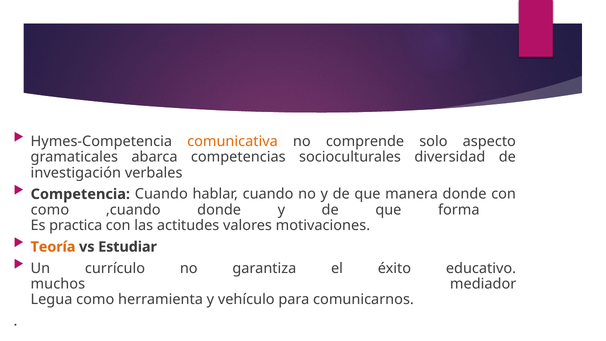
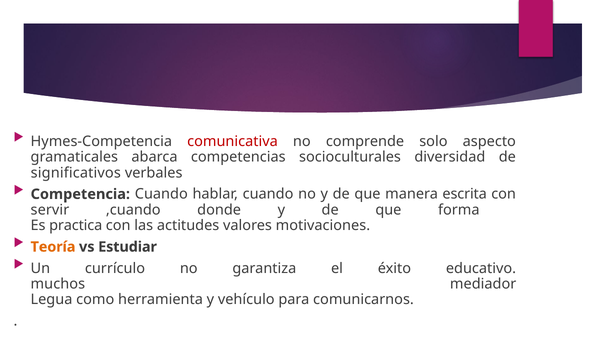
comunicativa colour: orange -> red
investigación: investigación -> significativos
manera donde: donde -> escrita
como at (50, 210): como -> servir
